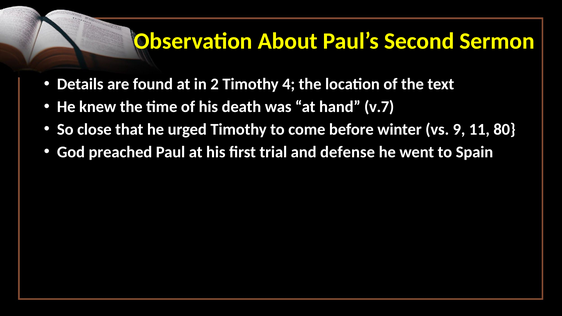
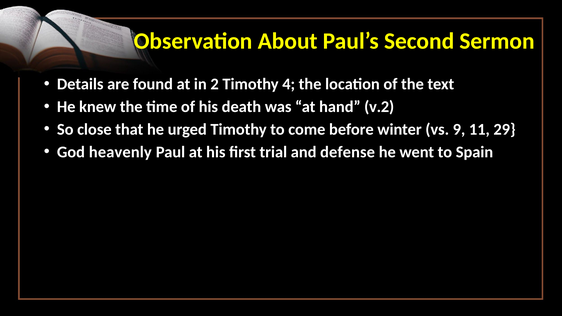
v.7: v.7 -> v.2
80: 80 -> 29
preached: preached -> heavenly
